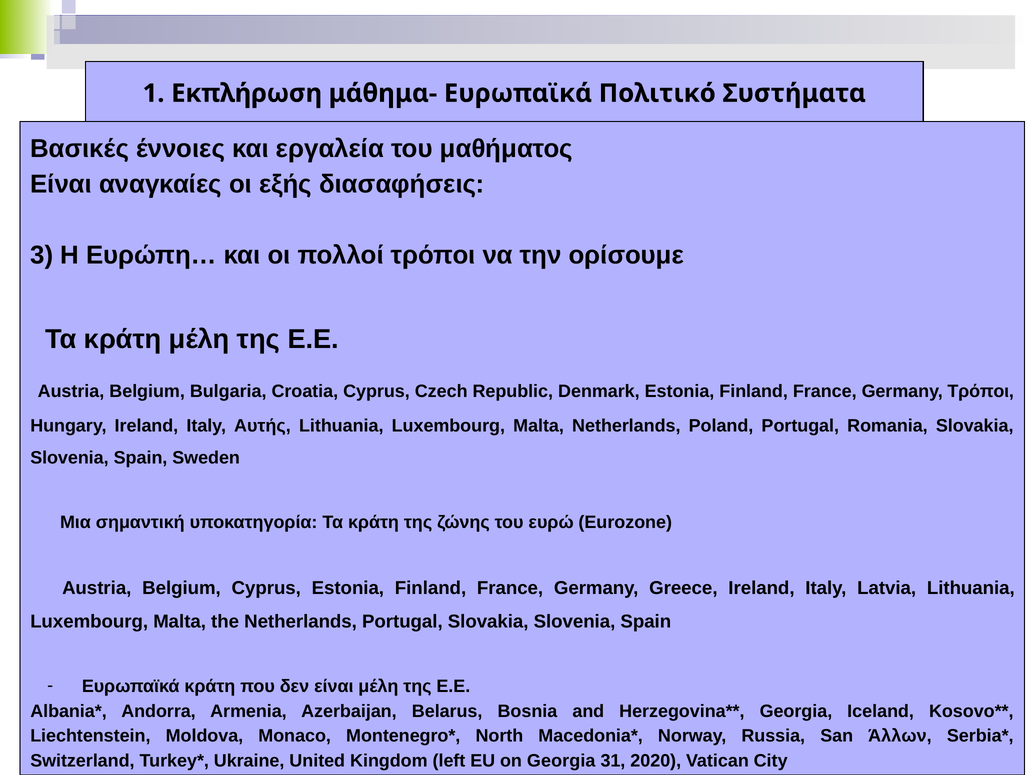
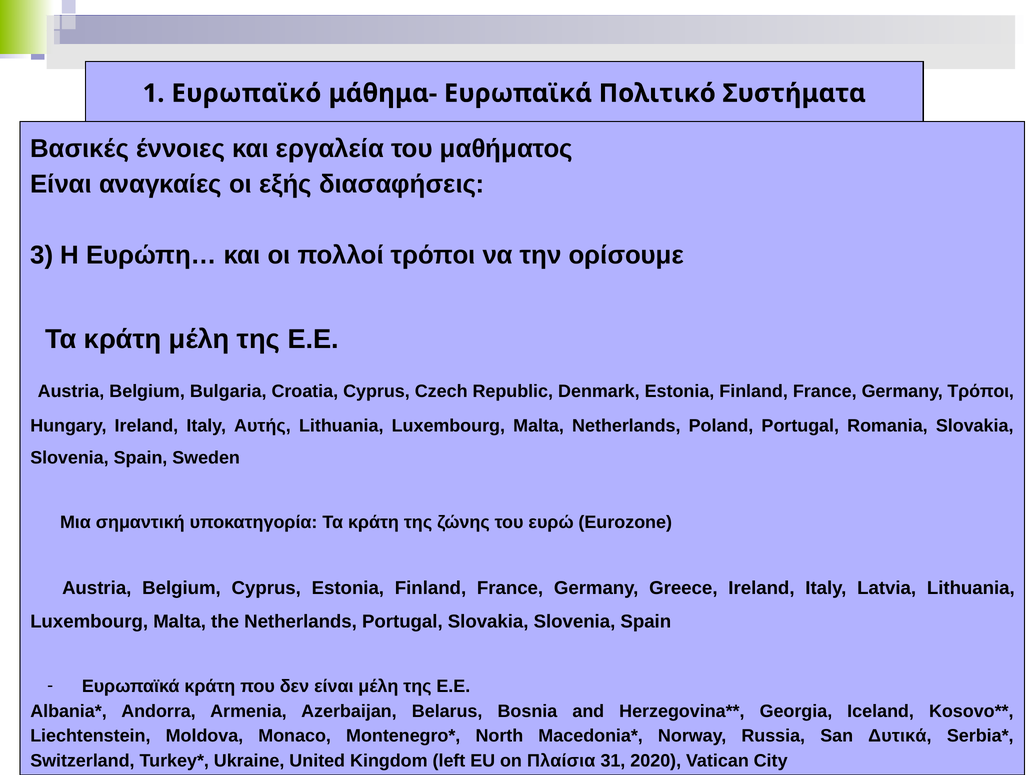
Εκπλήρωση: Εκπλήρωση -> Ευρωπαϊκό
Άλλων: Άλλων -> Δυτικά
on Georgia: Georgia -> Πλαίσια
